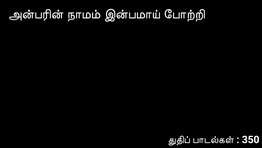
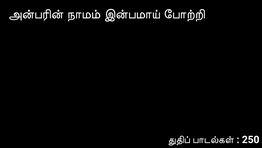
350: 350 -> 250
